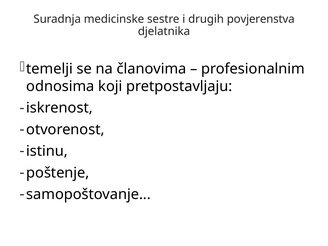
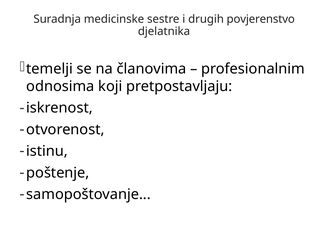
povjerenstva: povjerenstva -> povjerenstvo
